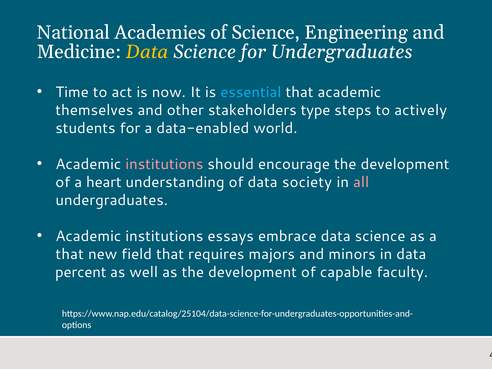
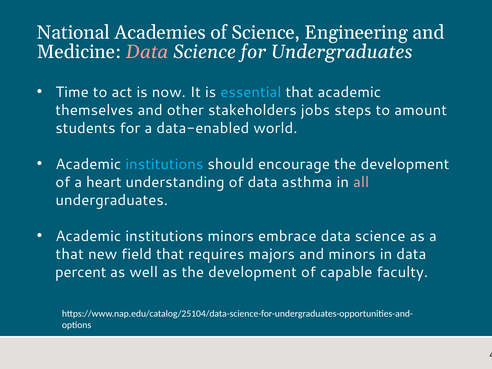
Data at (147, 52) colour: yellow -> pink
type: type -> jobs
actively: actively -> amount
institutions at (164, 164) colour: pink -> light blue
society: society -> asthma
institutions essays: essays -> minors
